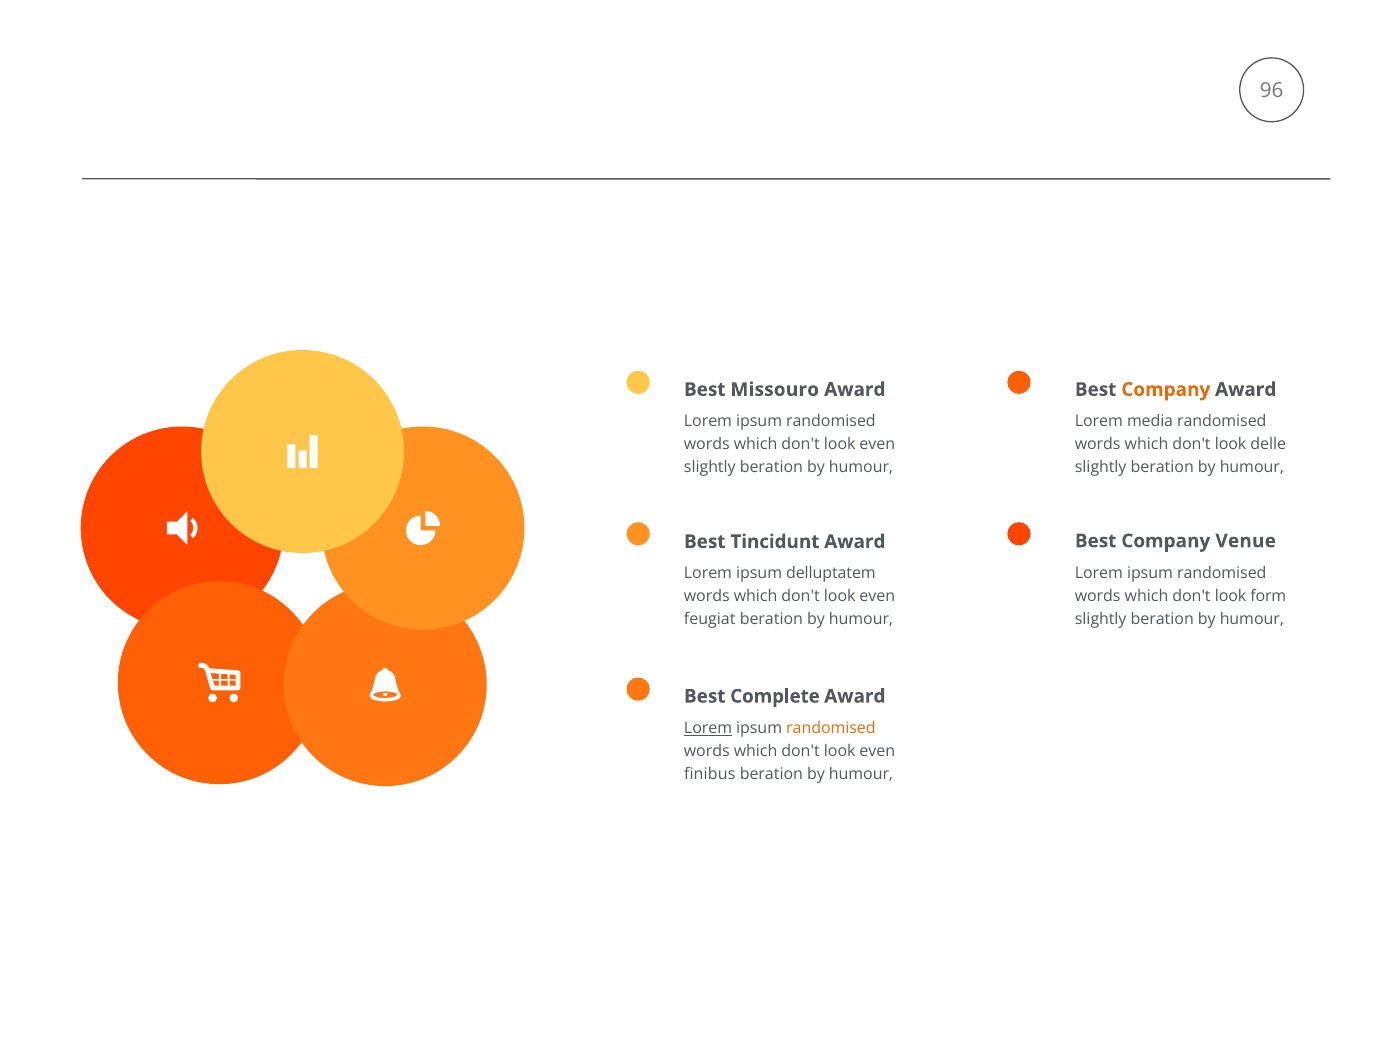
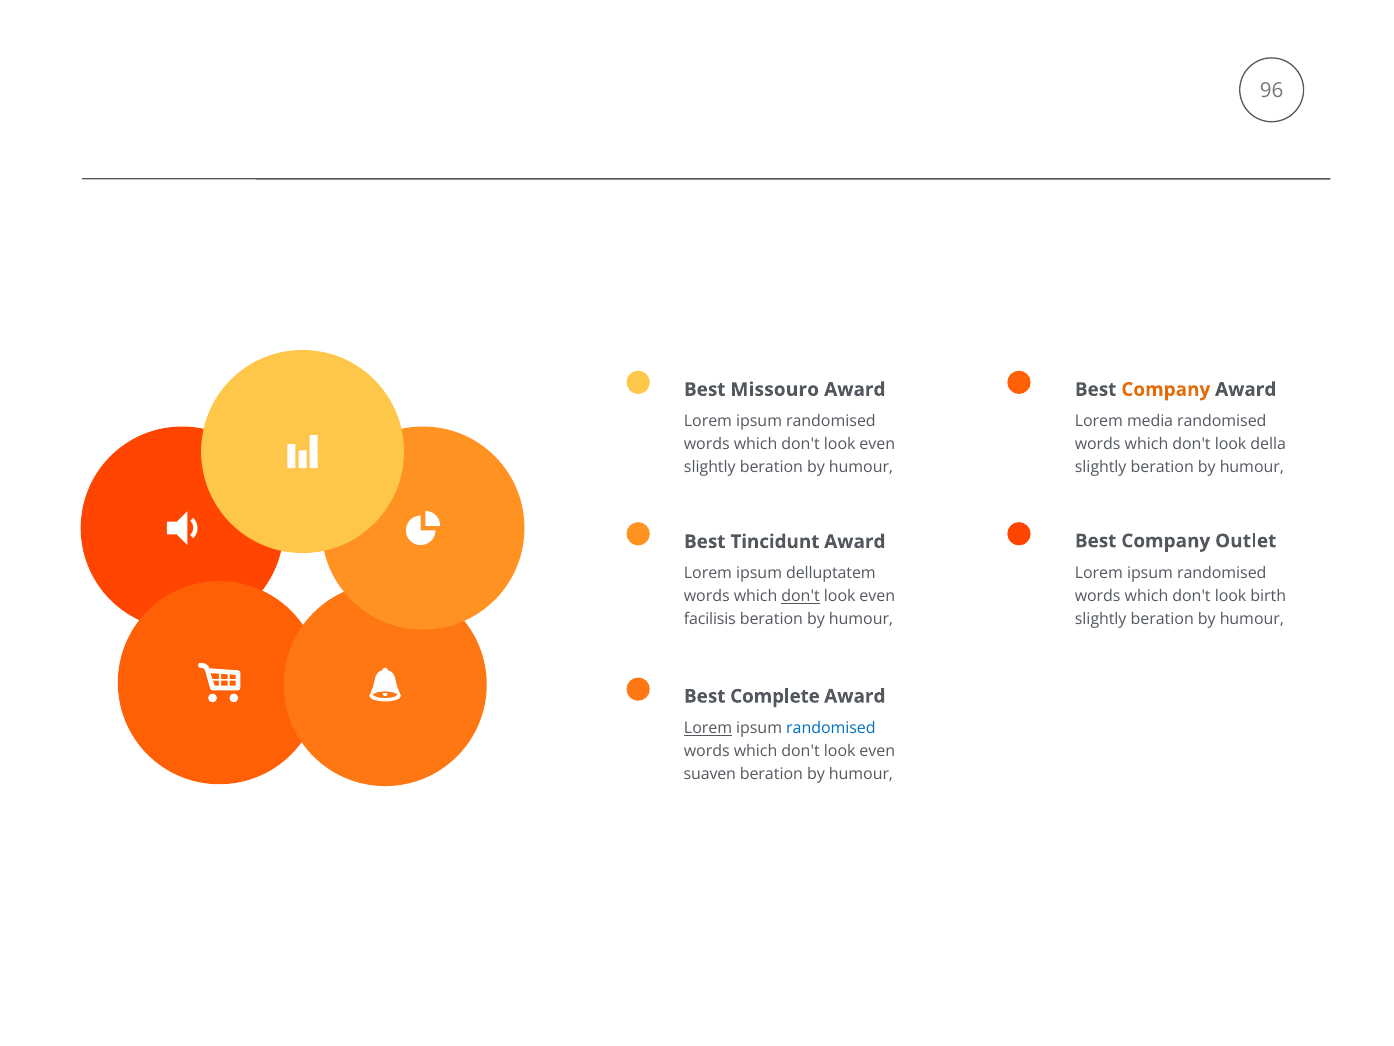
delle: delle -> della
Venue: Venue -> Outlet
form: form -> birth
don't at (801, 596) underline: none -> present
feugiat: feugiat -> facilisis
randomised at (831, 728) colour: orange -> blue
finibus: finibus -> suaven
